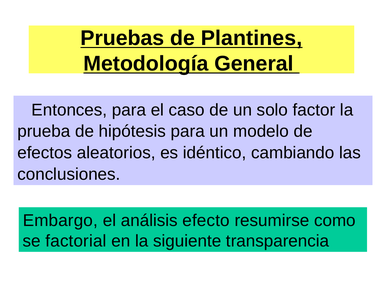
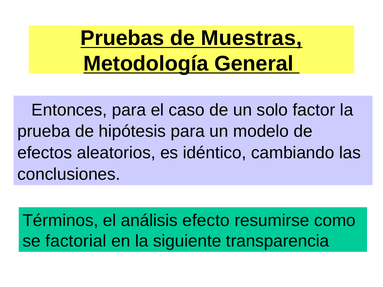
Plantines: Plantines -> Muestras
Embargo: Embargo -> Términos
